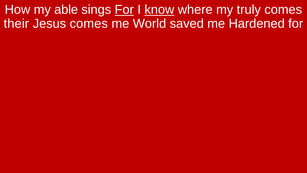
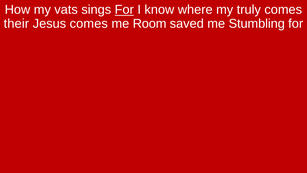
able: able -> vats
know underline: present -> none
World: World -> Room
Hardened: Hardened -> Stumbling
